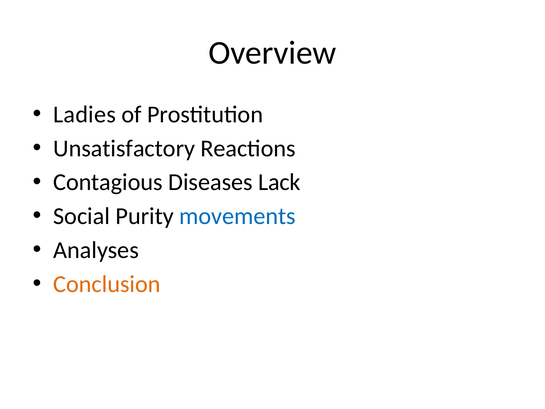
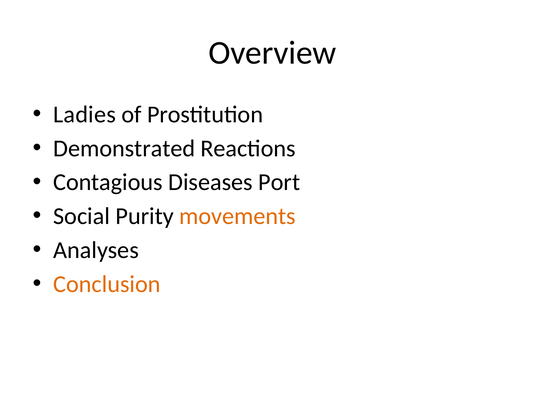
Unsatisfactory: Unsatisfactory -> Demonstrated
Lack: Lack -> Port
movements colour: blue -> orange
